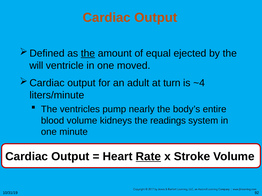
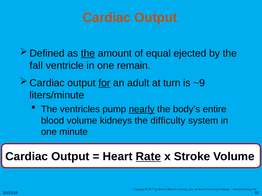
will: will -> fall
moved: moved -> remain
for underline: none -> present
~4: ~4 -> ~9
nearly underline: none -> present
readings: readings -> difficulty
